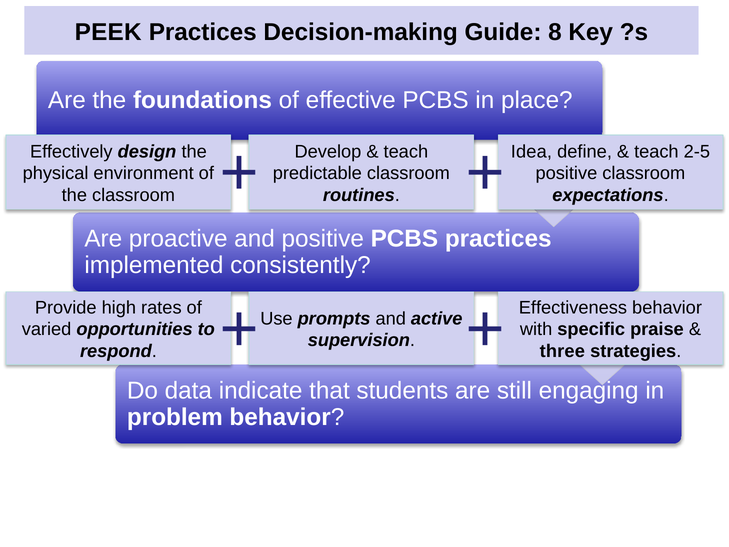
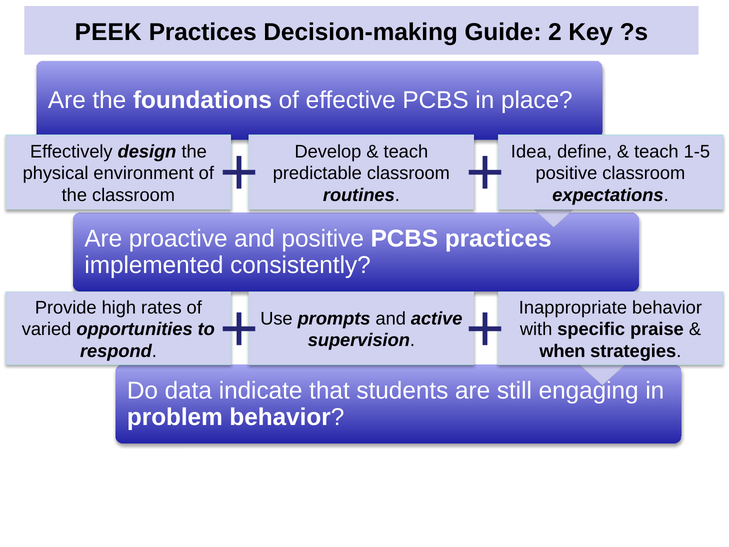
8: 8 -> 2
2-5: 2-5 -> 1-5
Effectiveness: Effectiveness -> Inappropriate
three: three -> when
